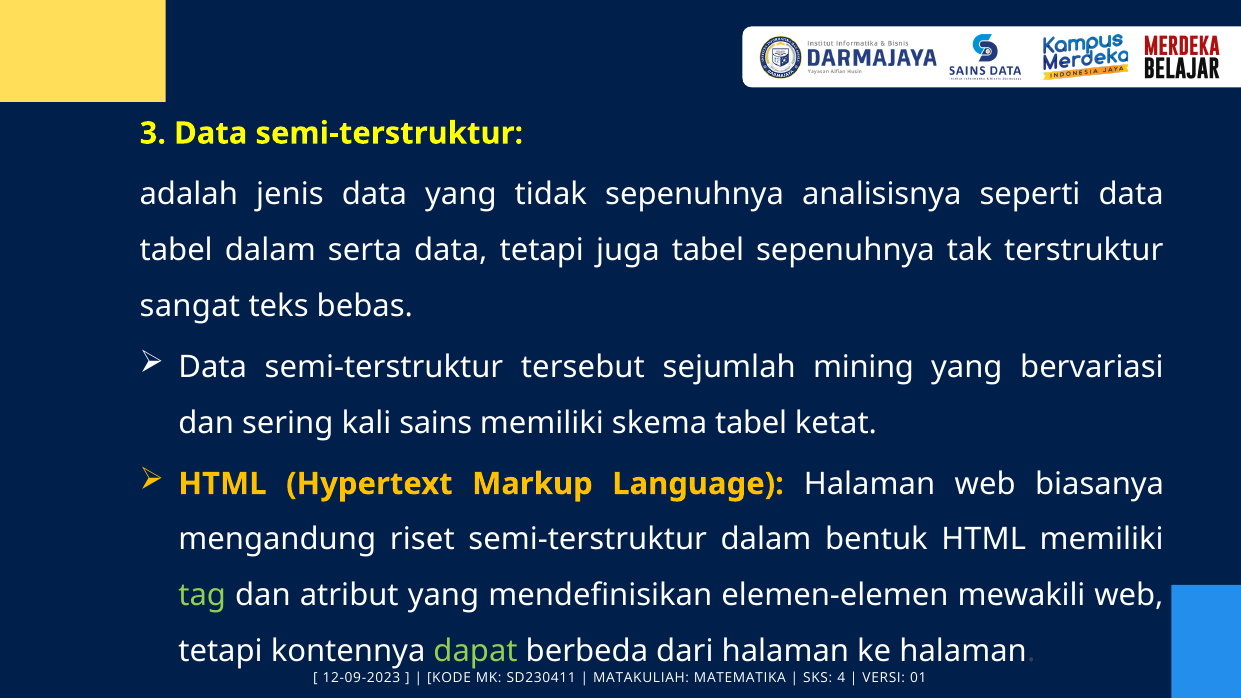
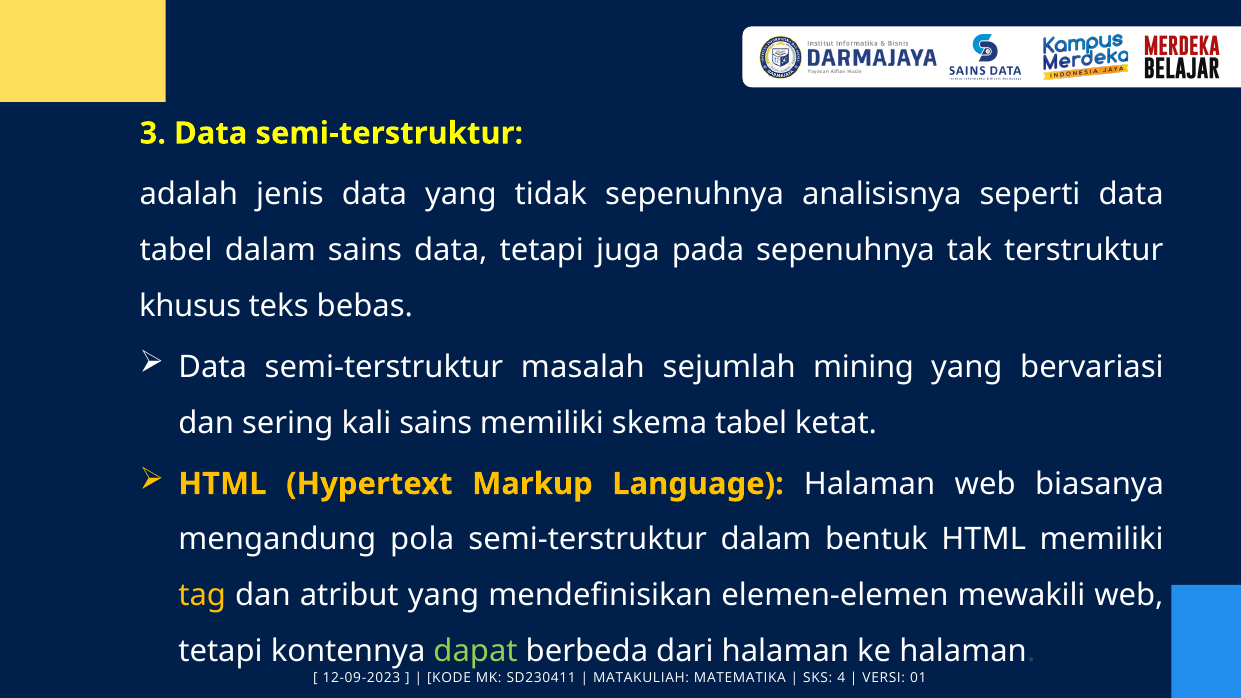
dalam serta: serta -> sains
juga tabel: tabel -> pada
sangat: sangat -> khusus
tersebut: tersebut -> masalah
riset: riset -> pola
tag colour: light green -> yellow
